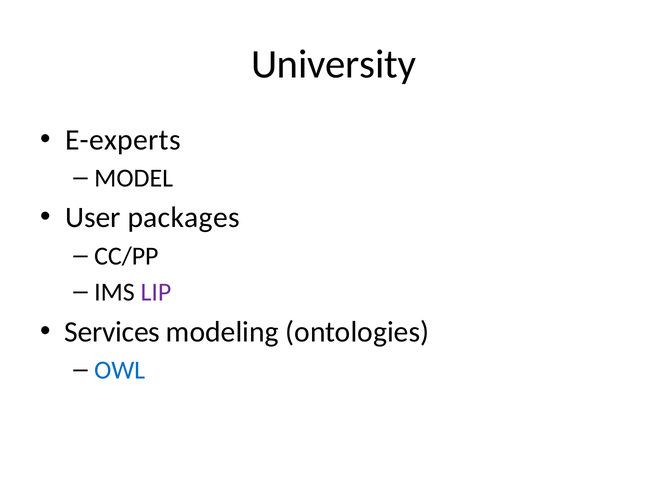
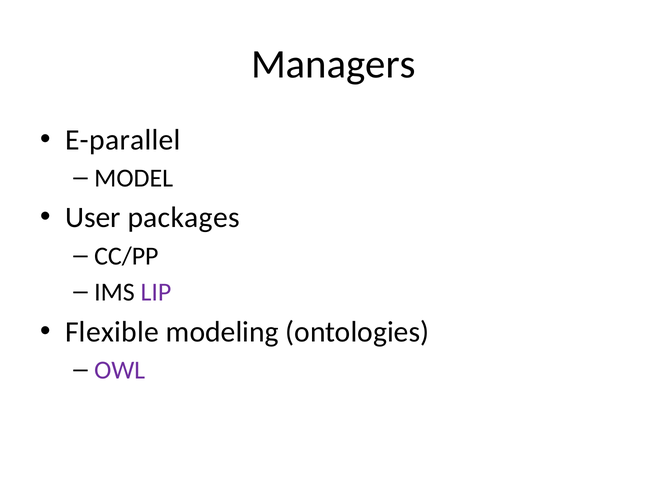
University: University -> Managers
E-experts: E-experts -> E-parallel
Services: Services -> Flexible
OWL colour: blue -> purple
